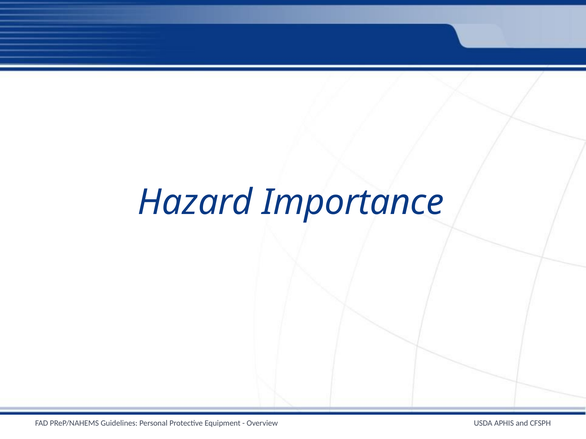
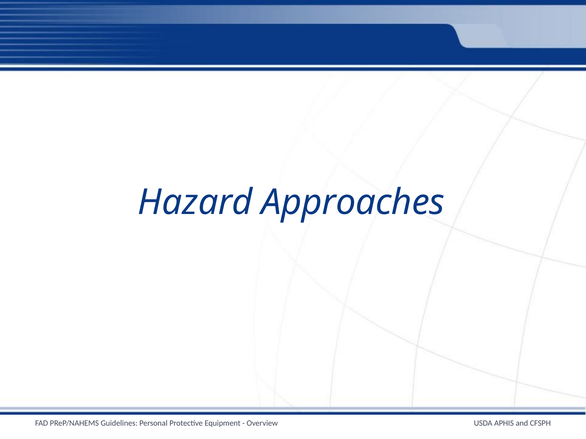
Importance: Importance -> Approaches
